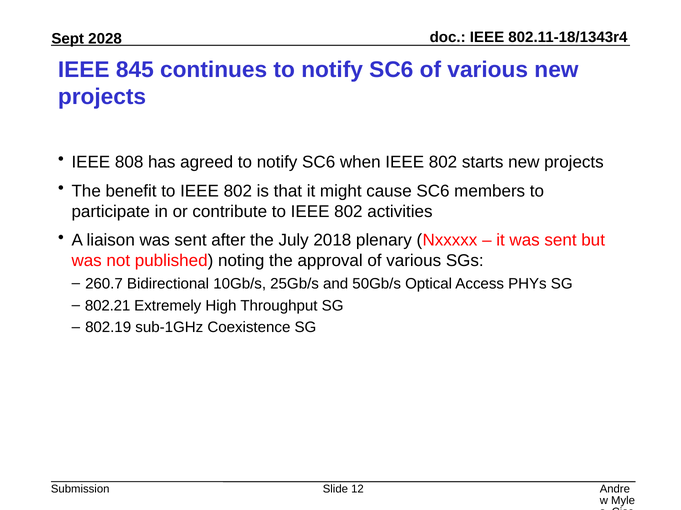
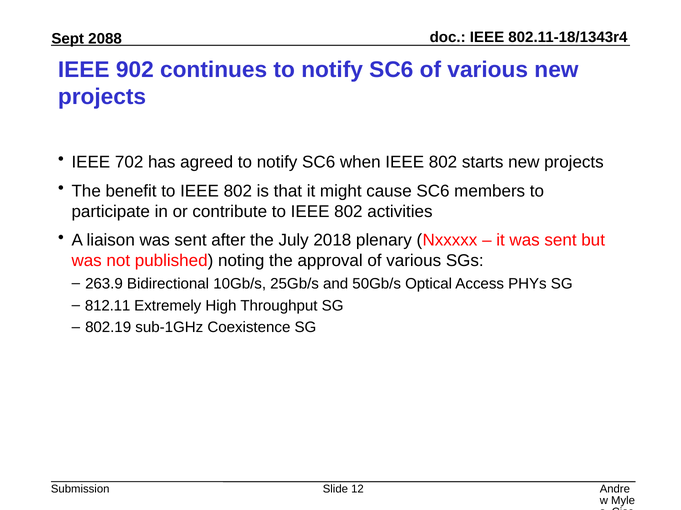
2028: 2028 -> 2088
845: 845 -> 902
808: 808 -> 702
260.7: 260.7 -> 263.9
802.21: 802.21 -> 812.11
